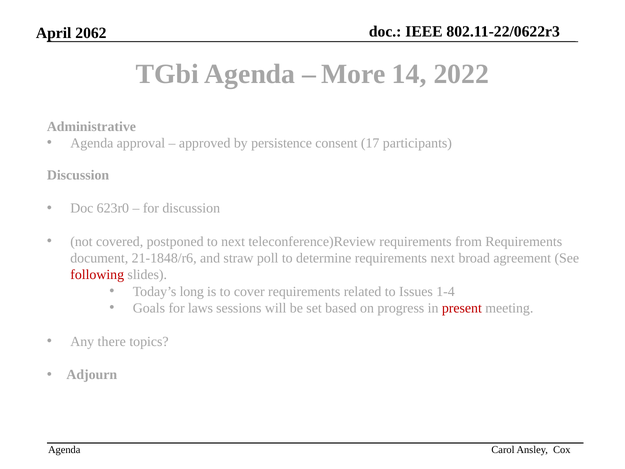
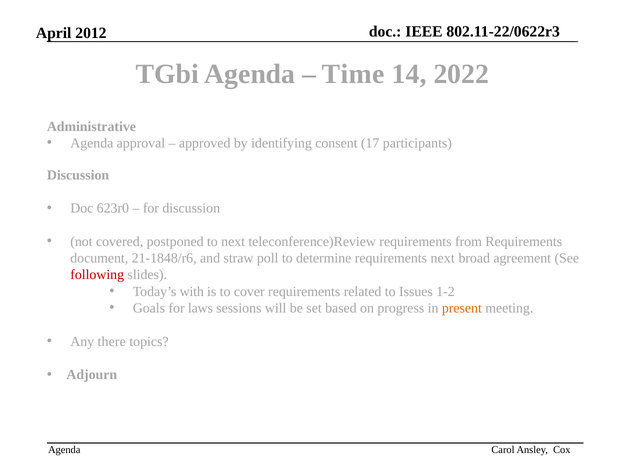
2062: 2062 -> 2012
More: More -> Time
persistence: persistence -> identifying
long: long -> with
1-4: 1-4 -> 1-2
present colour: red -> orange
